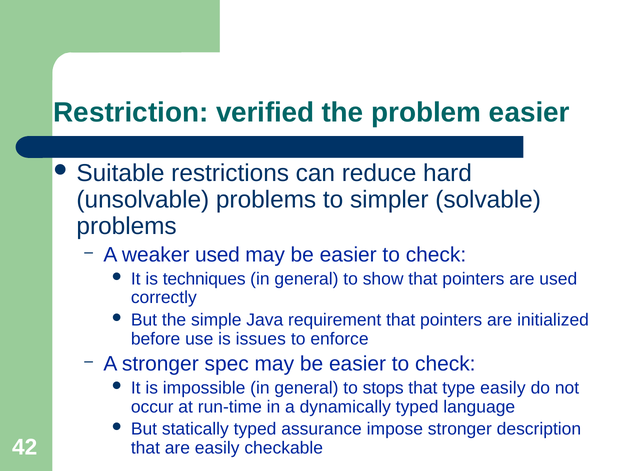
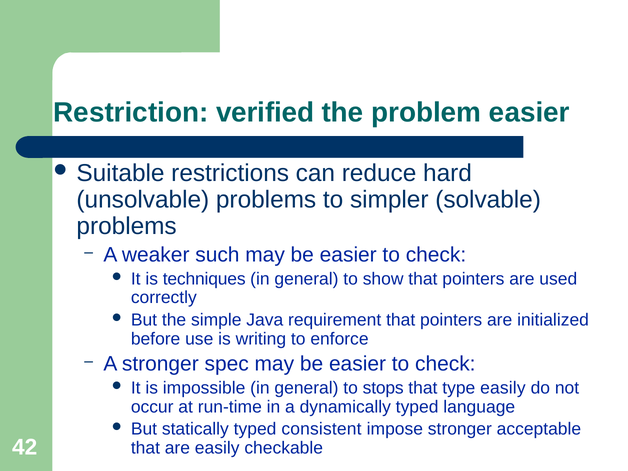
weaker used: used -> such
issues: issues -> writing
assurance: assurance -> consistent
description: description -> acceptable
